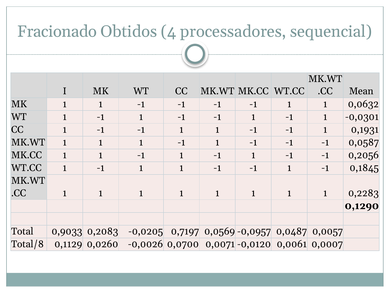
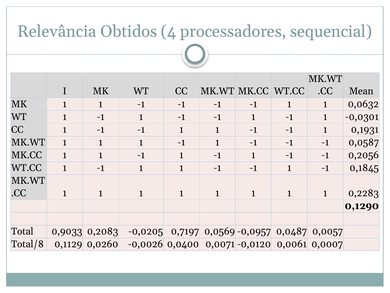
Fracionado: Fracionado -> Relevância
0,0700: 0,0700 -> 0,0400
